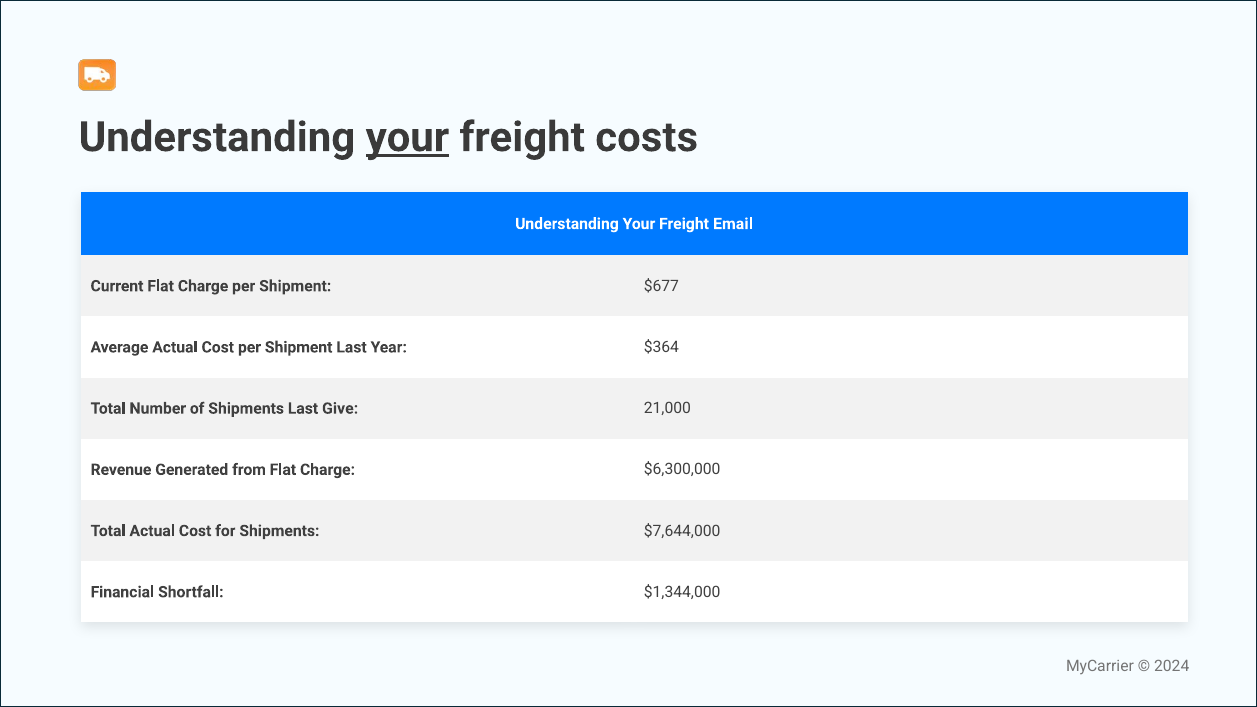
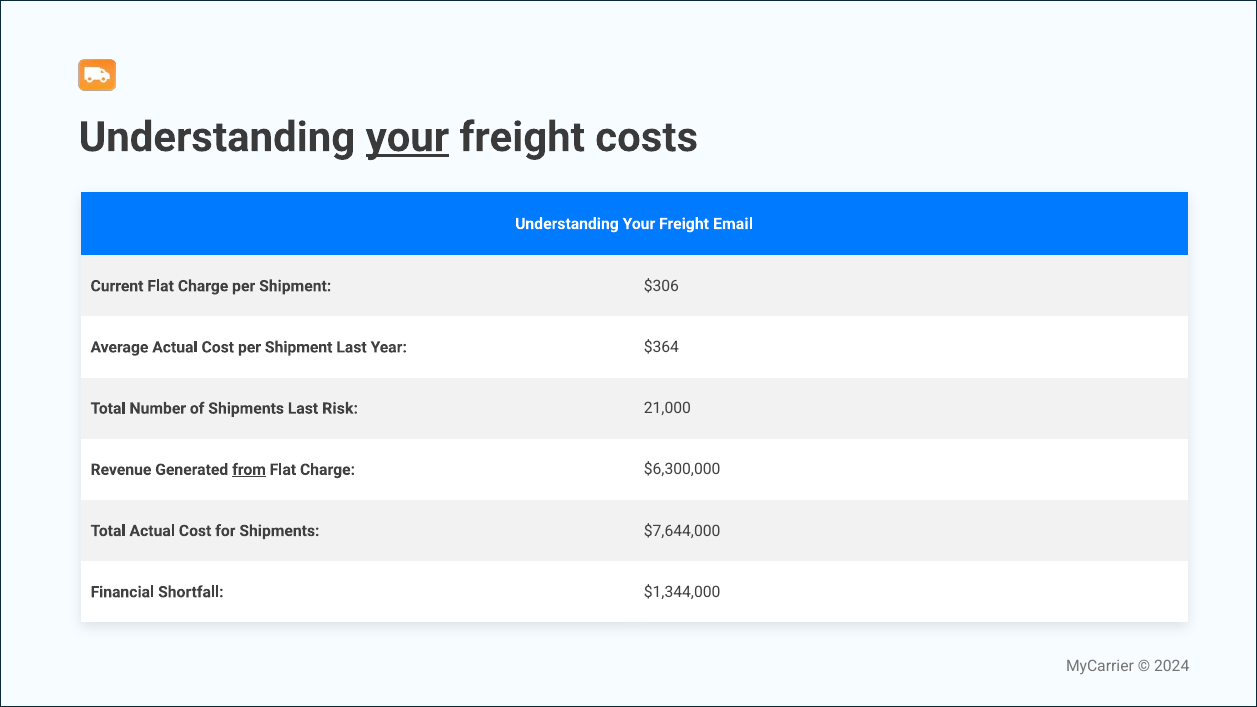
$677: $677 -> $306
Give: Give -> Risk
from underline: none -> present
